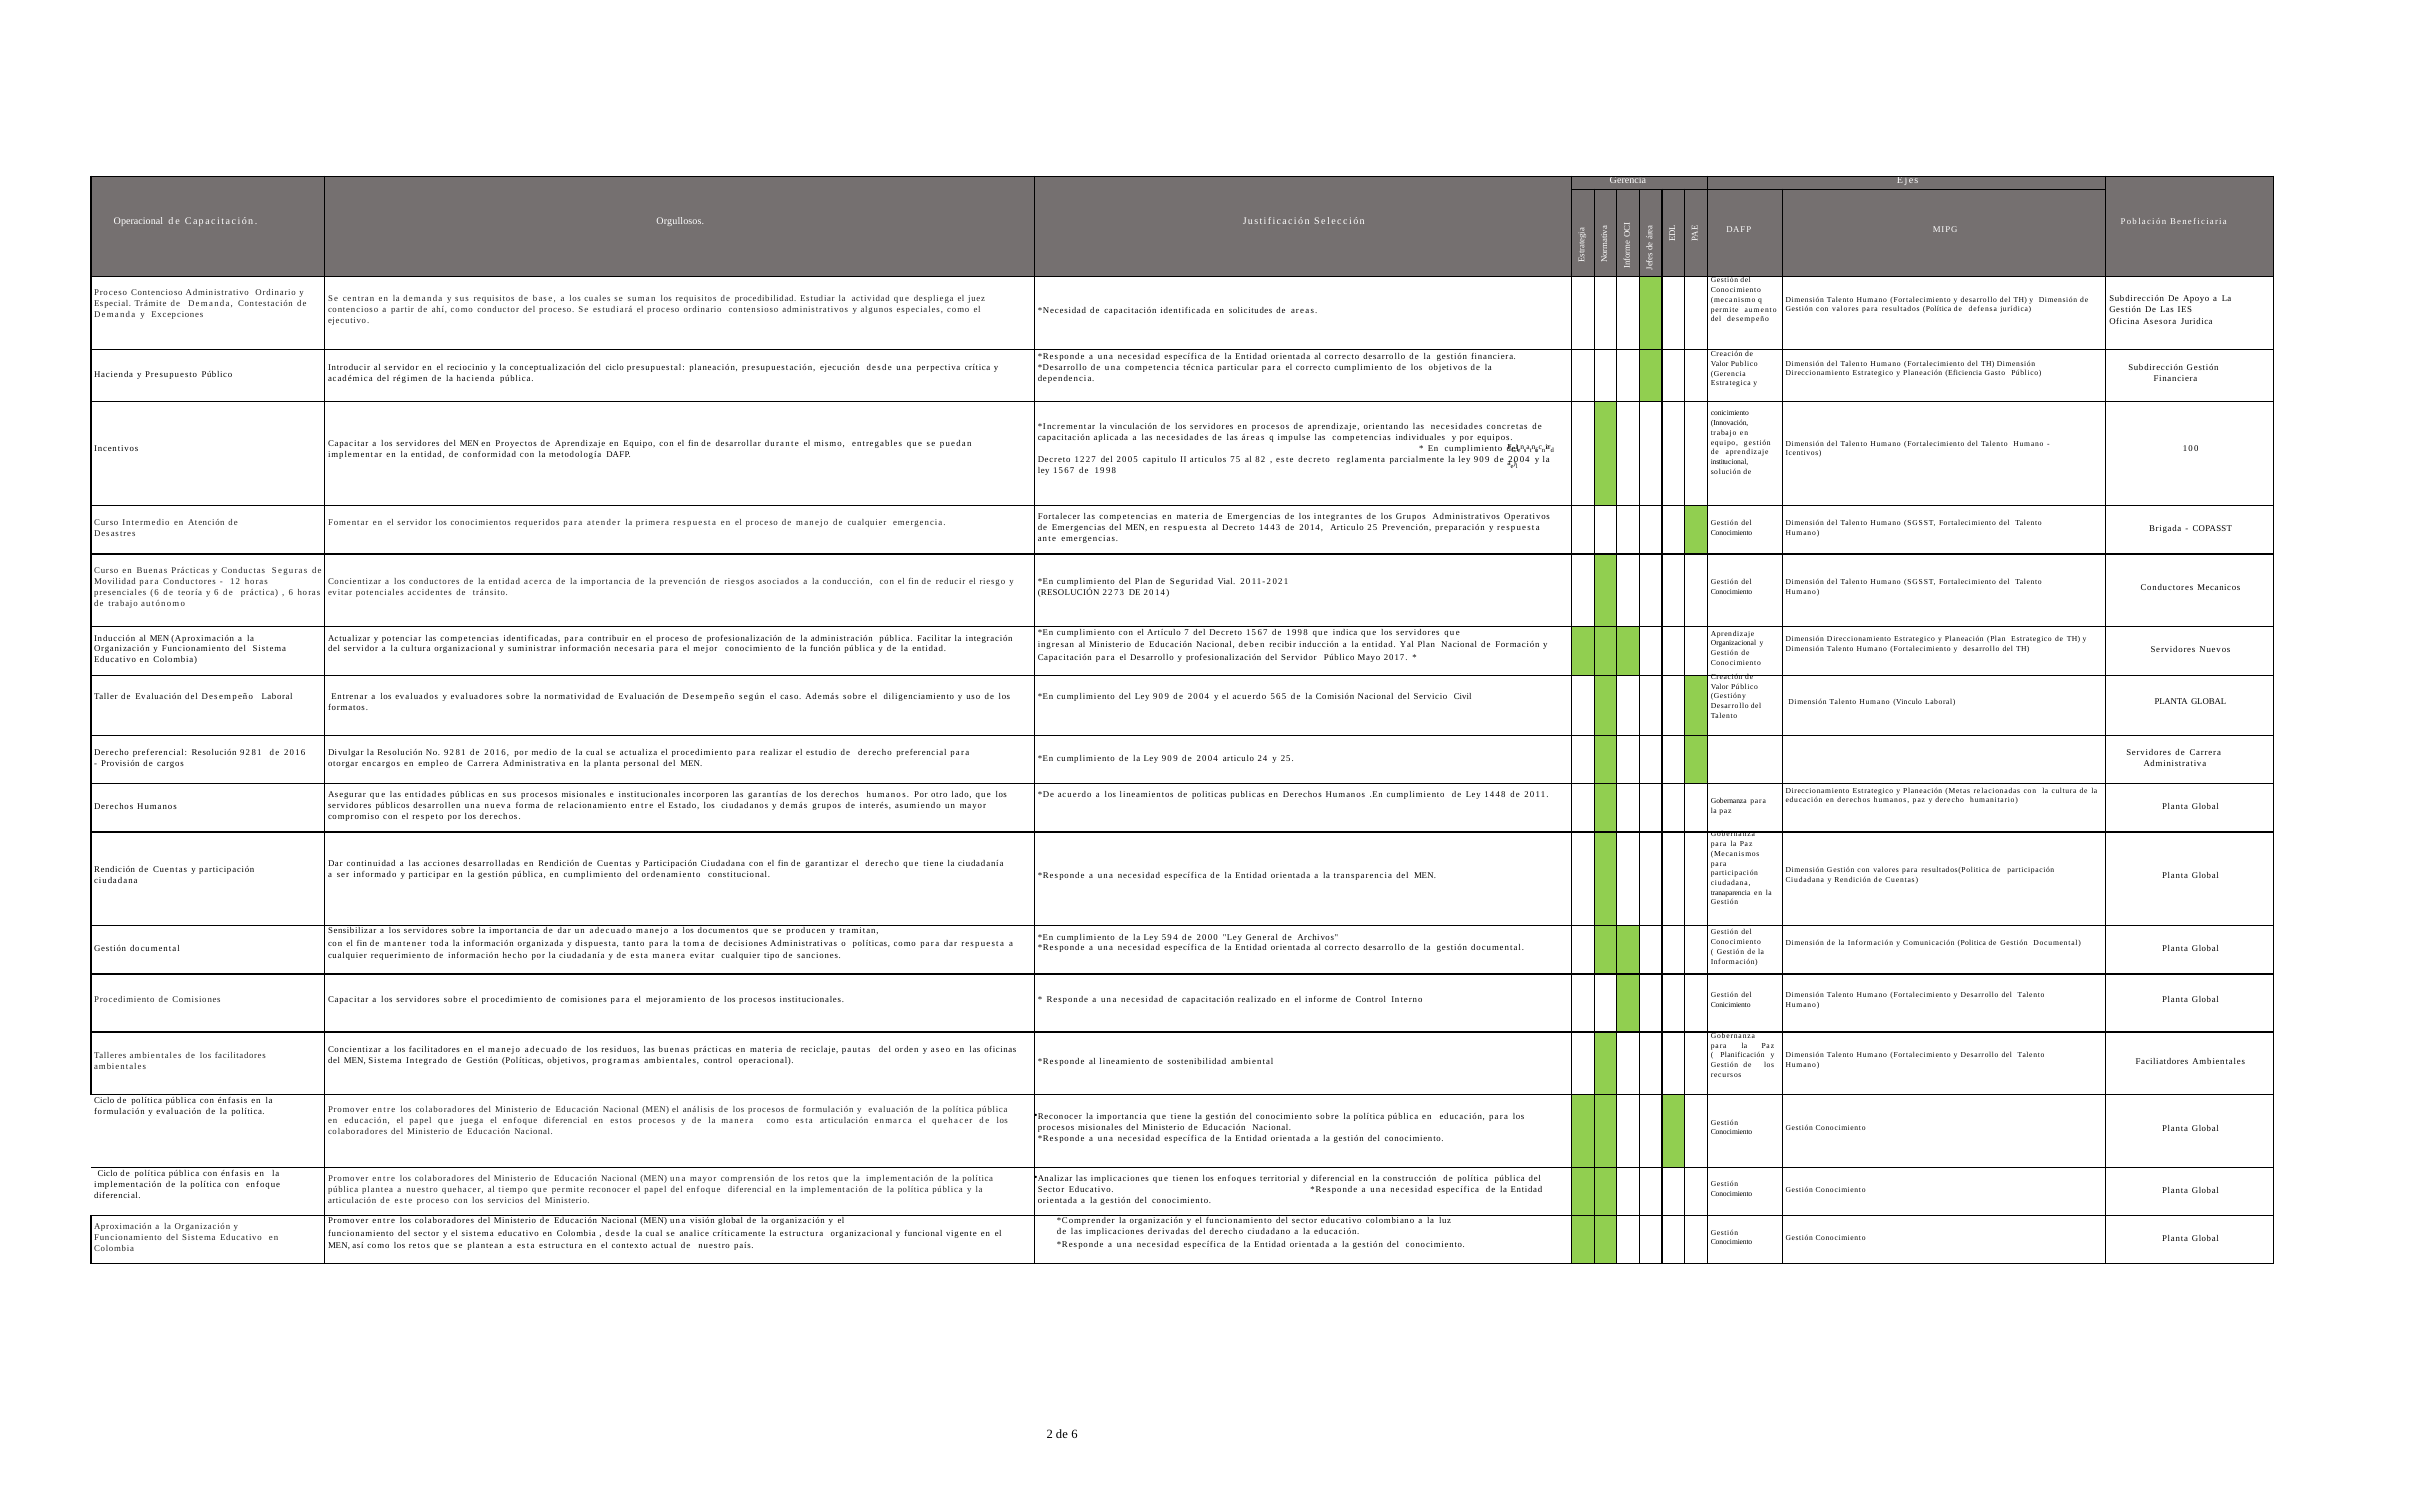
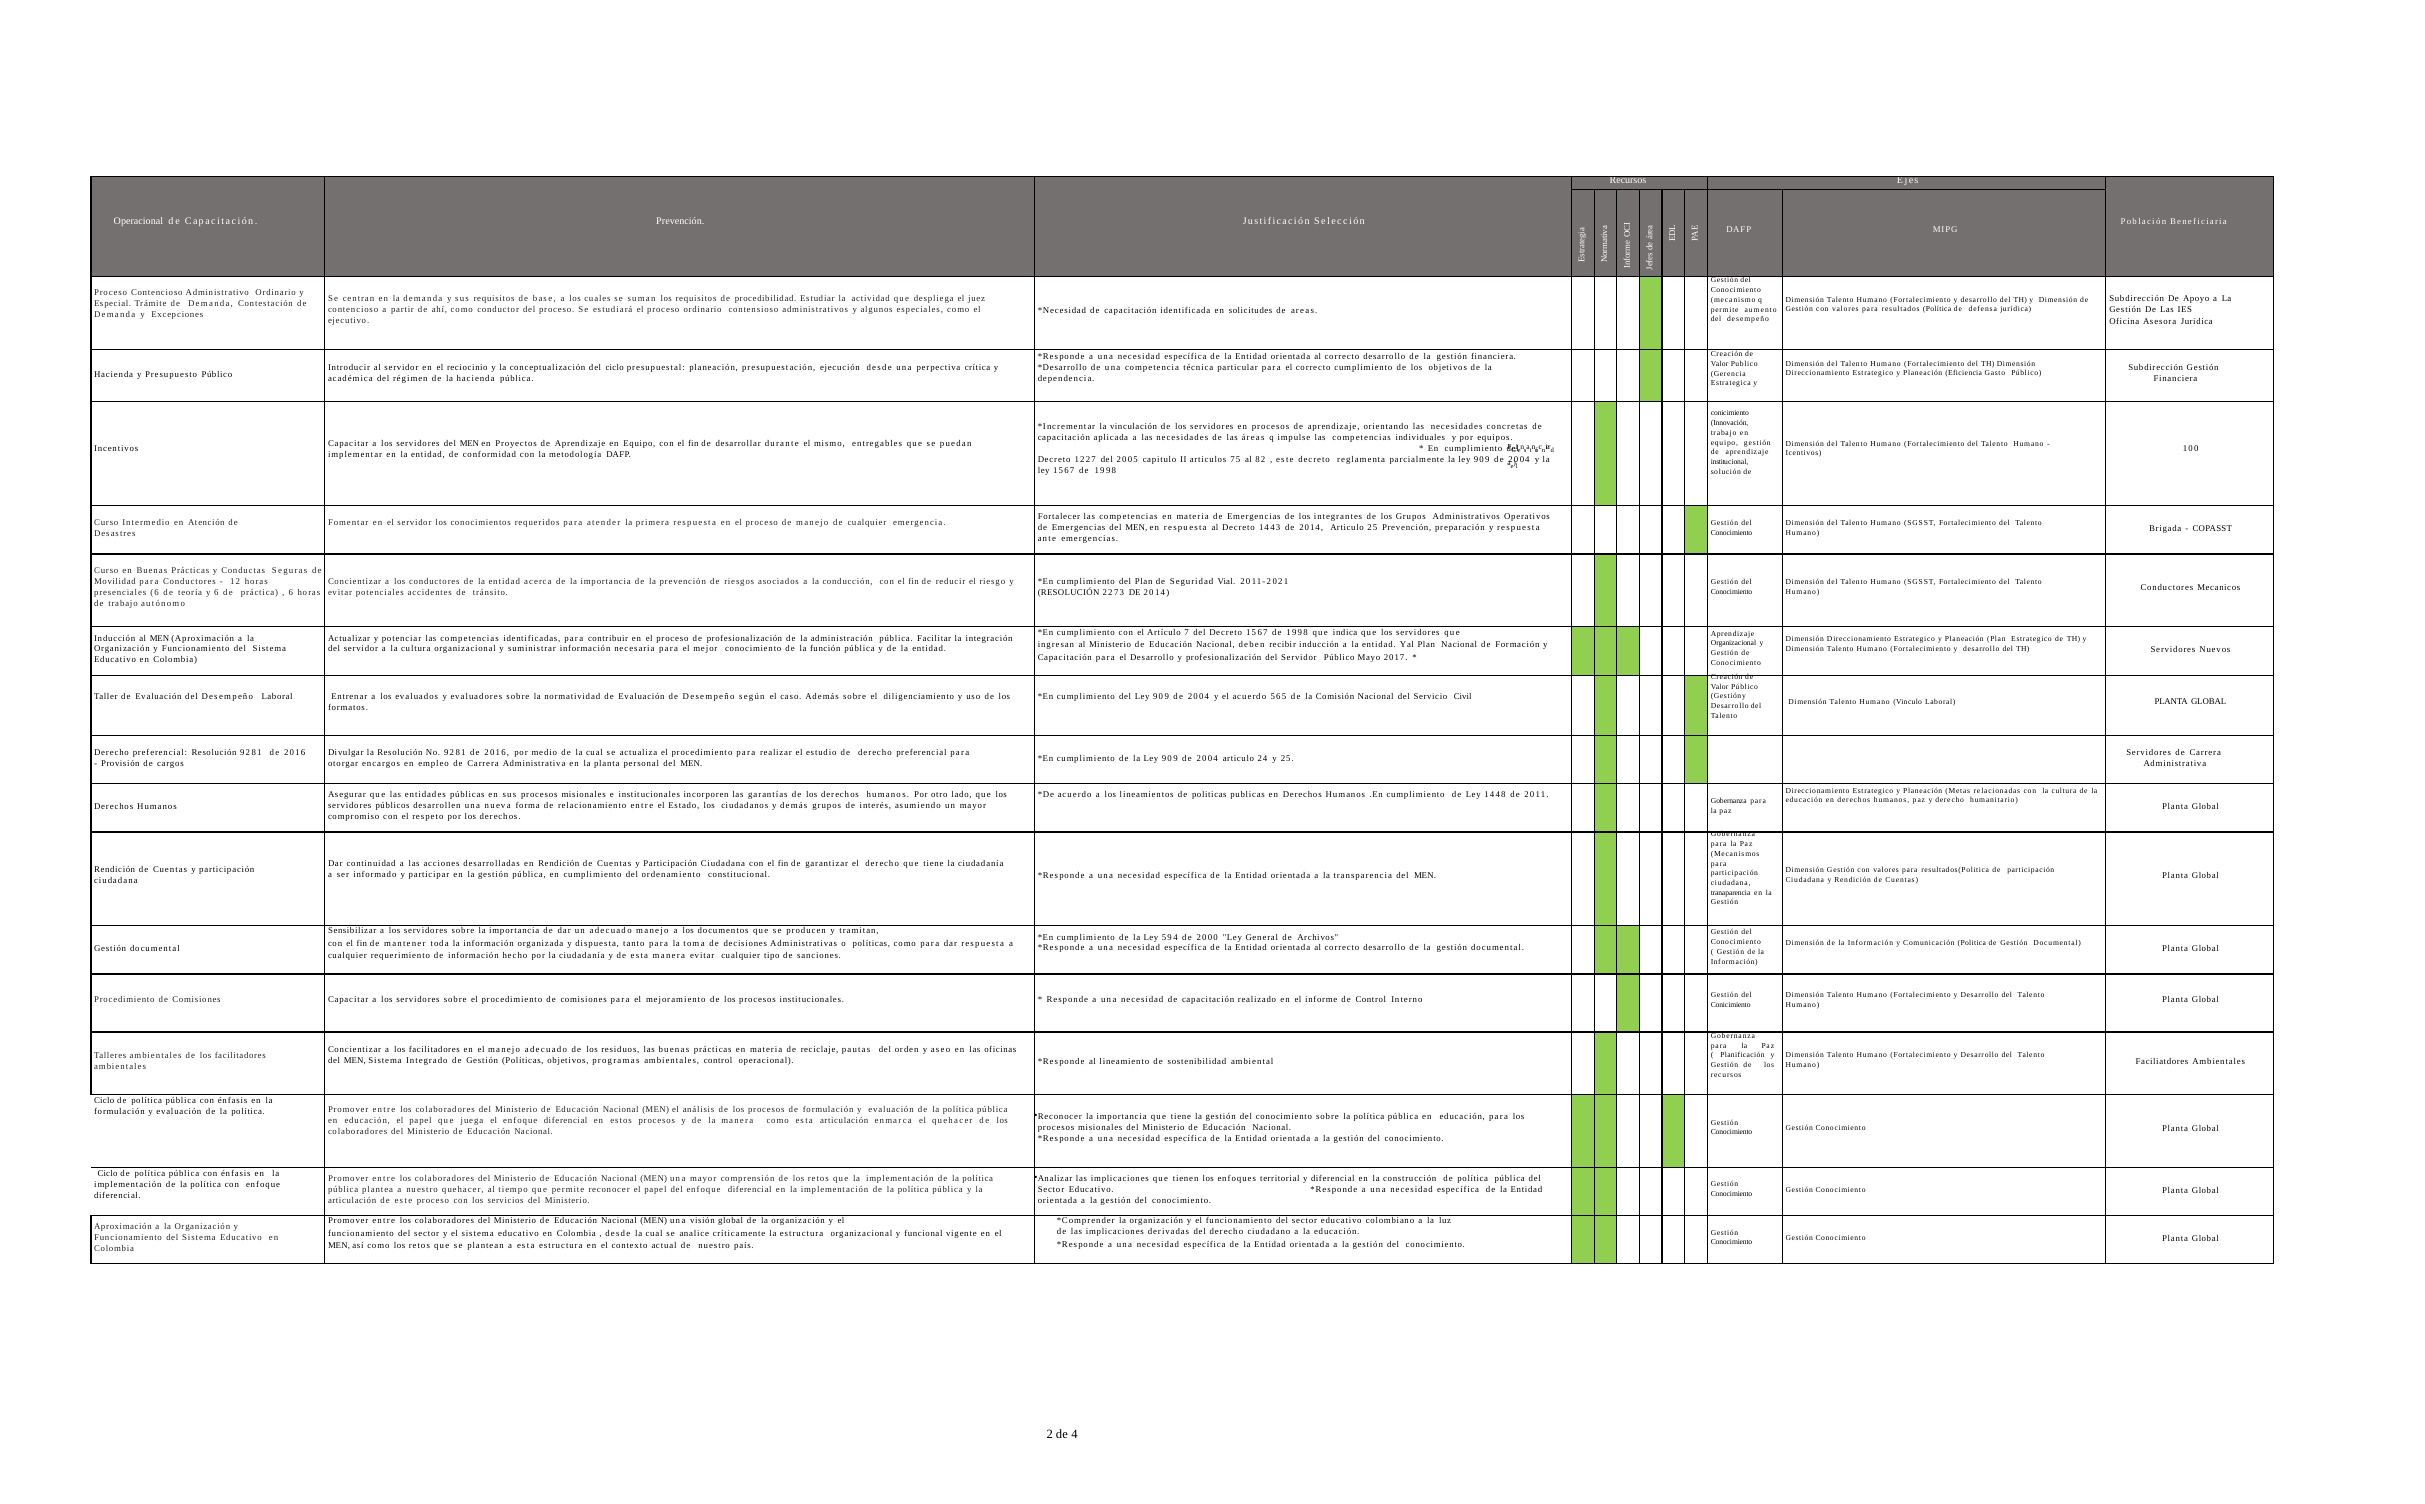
Gerencia at (1628, 181): Gerencia -> Recursos
Capacitación Orgullosos: Orgullosos -> Prevención
de 6: 6 -> 4
